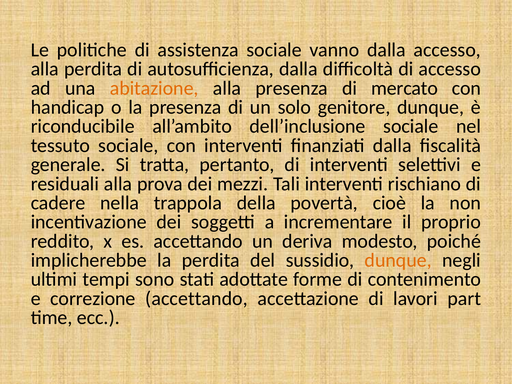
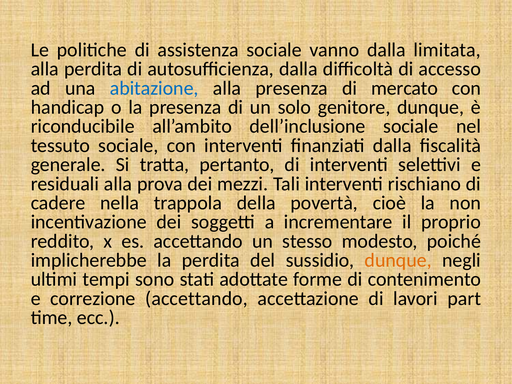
dalla accesso: accesso -> limitata
abitazione colour: orange -> blue
deriva: deriva -> stesso
